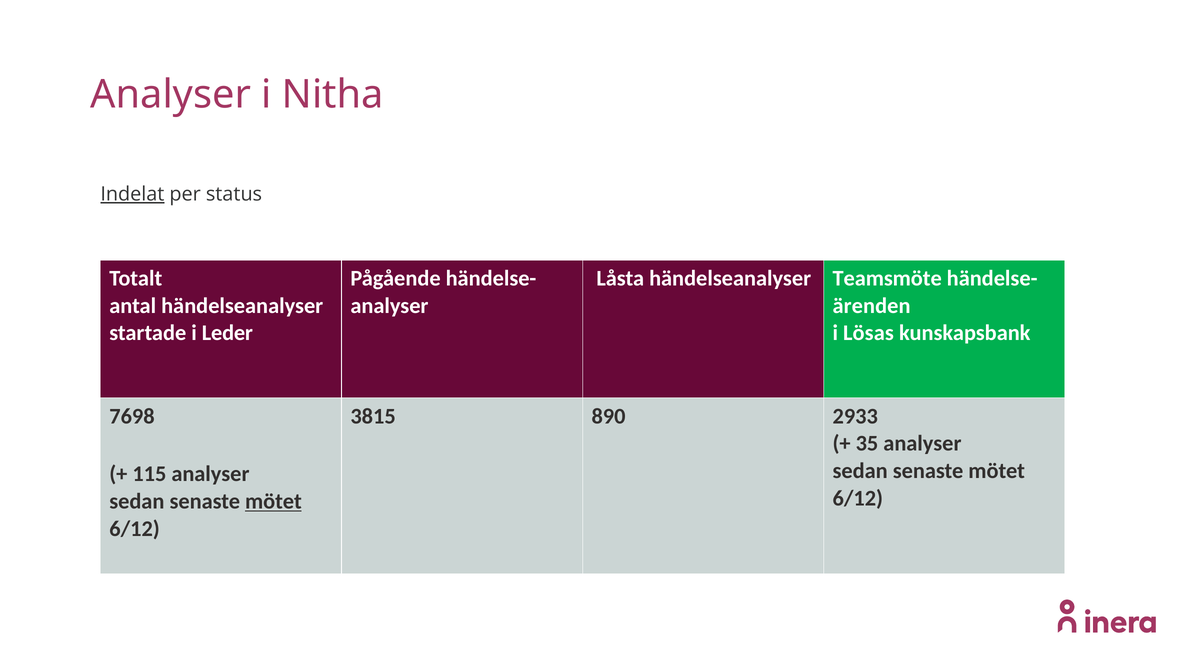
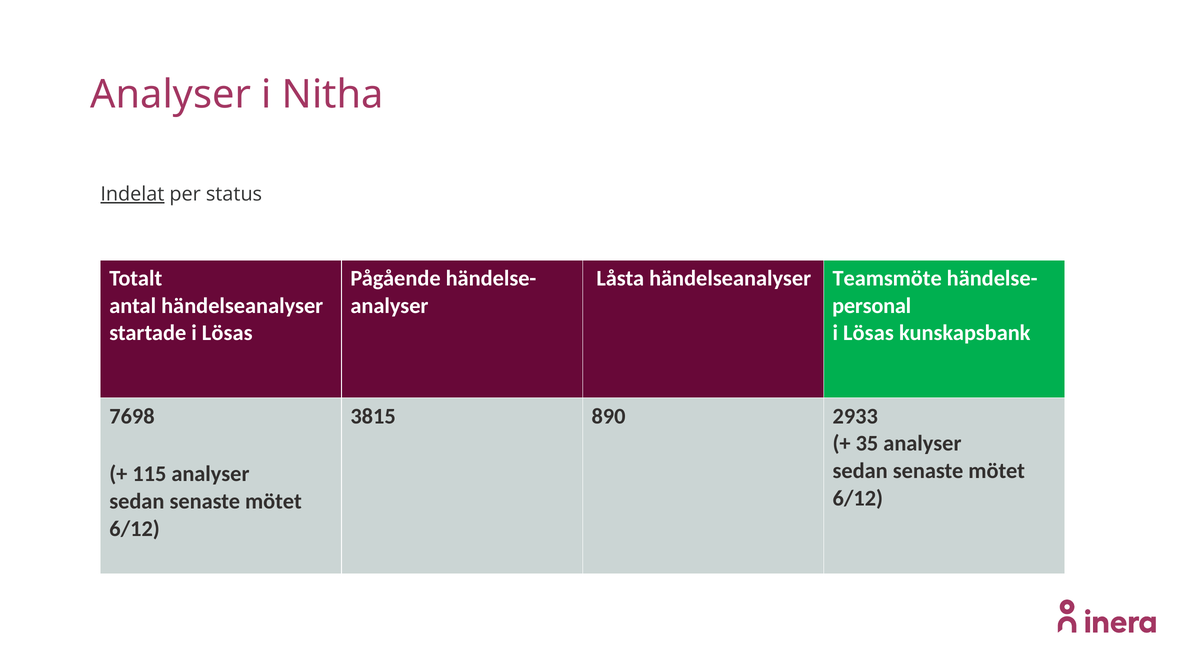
ärenden: ärenden -> personal
startade i Leder: Leder -> Lösas
mötet at (273, 501) underline: present -> none
